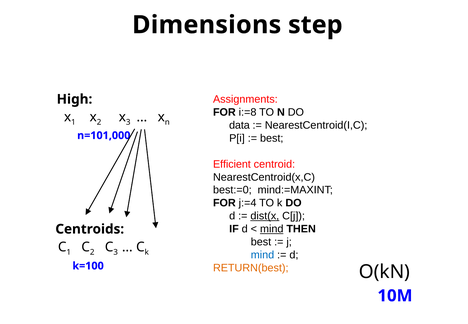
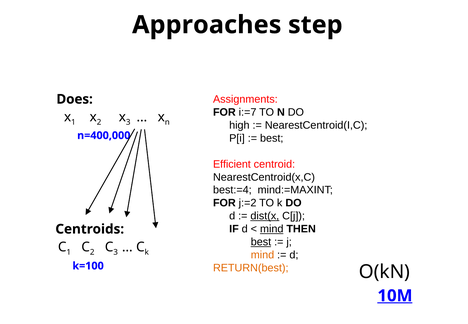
Dimensions: Dimensions -> Approaches
High: High -> Does
i:=8: i:=8 -> i:=7
data: data -> high
n=101,000: n=101,000 -> n=400,000
best:=0: best:=0 -> best:=4
j:=4: j:=4 -> j:=2
best at (261, 242) underline: none -> present
mind at (262, 255) colour: blue -> orange
10M underline: none -> present
